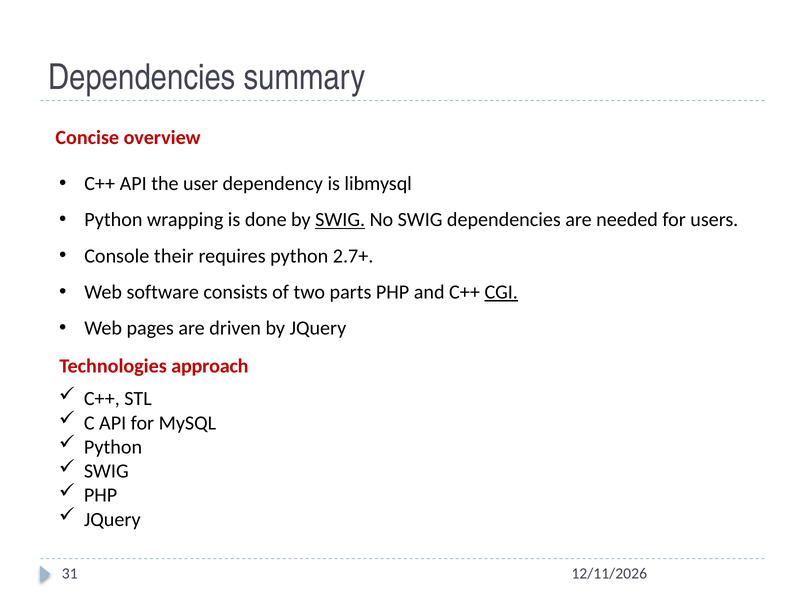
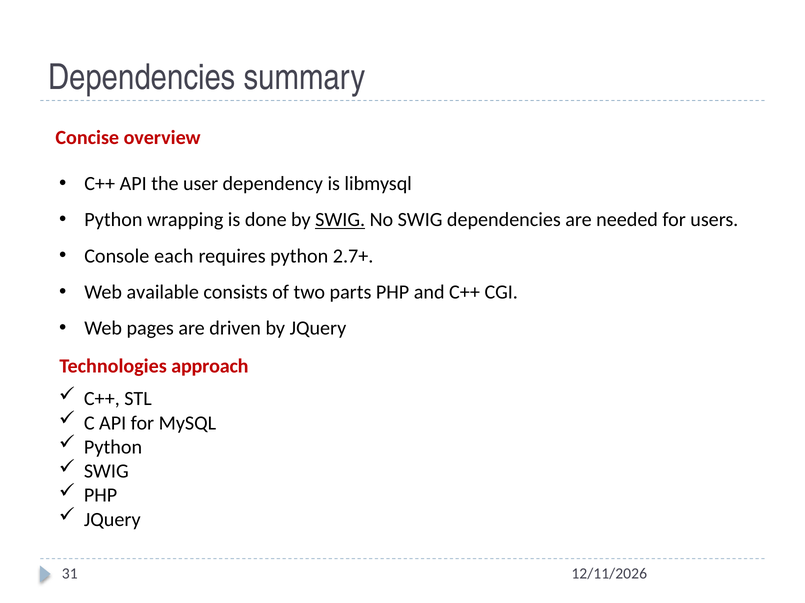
their: their -> each
software: software -> available
CGI underline: present -> none
